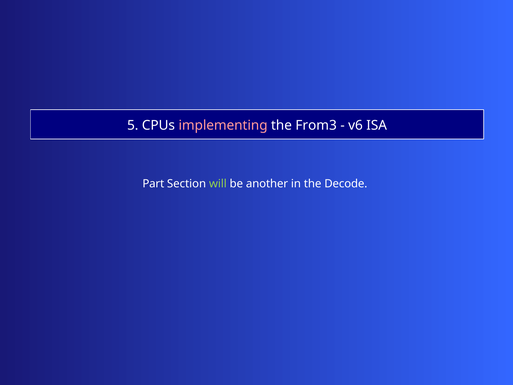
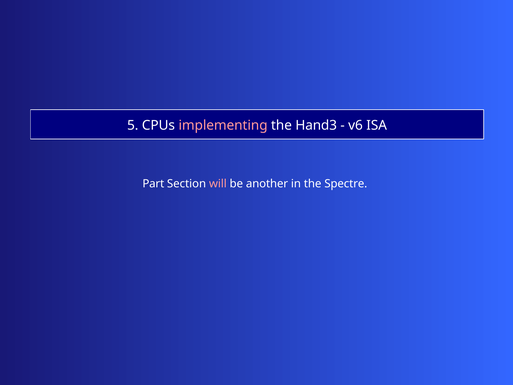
From3: From3 -> Hand3
will colour: light green -> pink
Decode: Decode -> Spectre
